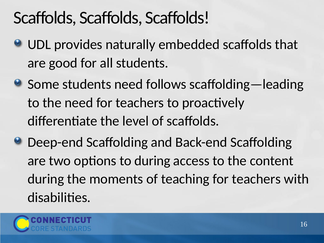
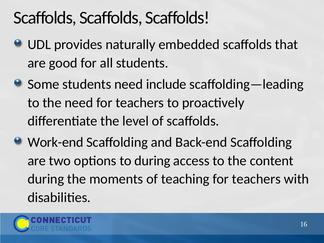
follows: follows -> include
Deep-end: Deep-end -> Work-end
